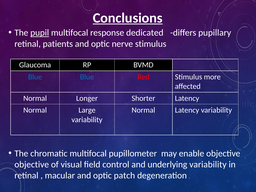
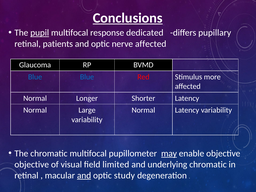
nerve stimulus: stimulus -> affected
may underline: none -> present
control: control -> limited
underlying variability: variability -> chromatic
and at (84, 175) underline: none -> present
patch: patch -> study
